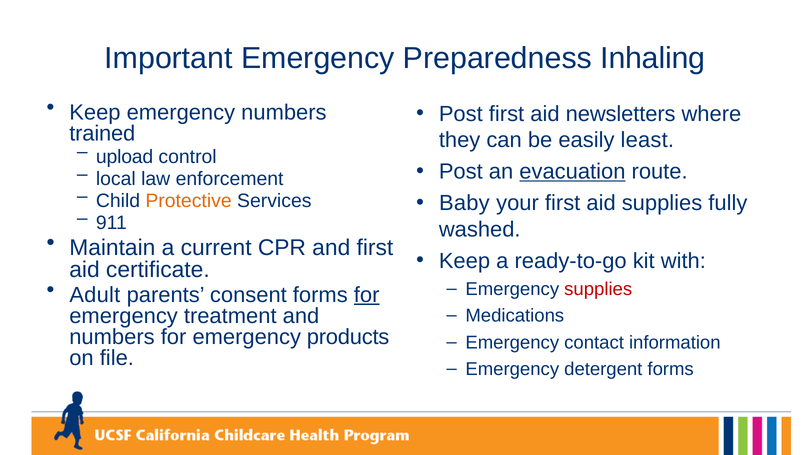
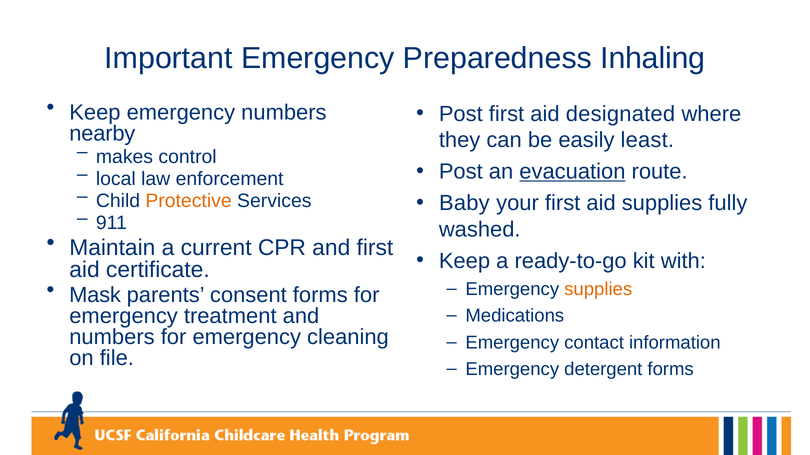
newsletters: newsletters -> designated
trained: trained -> nearby
upload: upload -> makes
Adult: Adult -> Mask
for at (367, 295) underline: present -> none
supplies at (598, 290) colour: red -> orange
products: products -> cleaning
